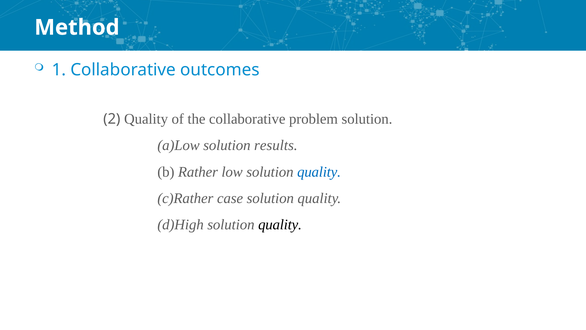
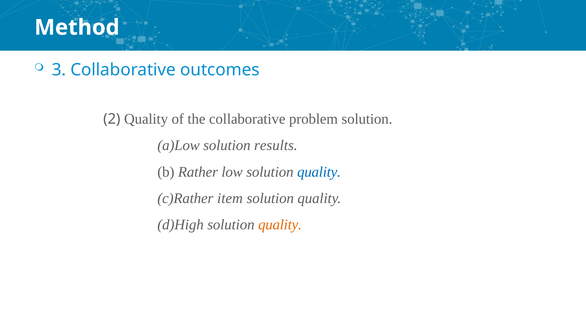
1: 1 -> 3
case: case -> item
quality at (280, 224) colour: black -> orange
